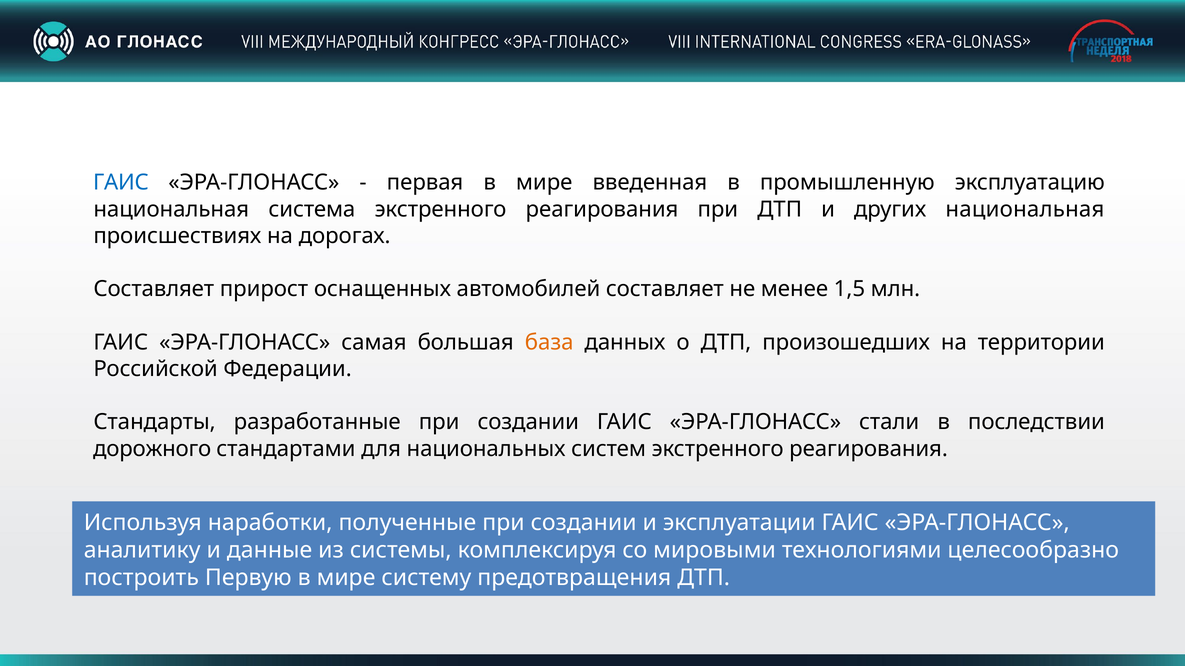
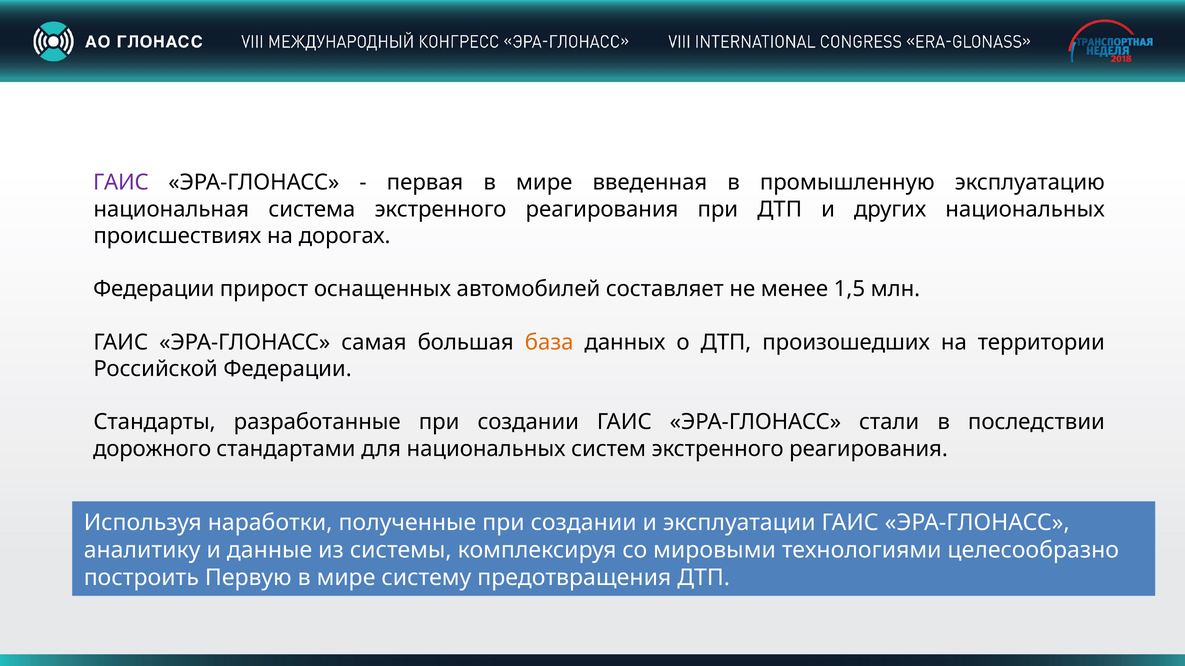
ГАИС at (121, 183) colour: blue -> purple
других национальная: национальная -> национальных
Составляет at (154, 289): Составляет -> Федерации
